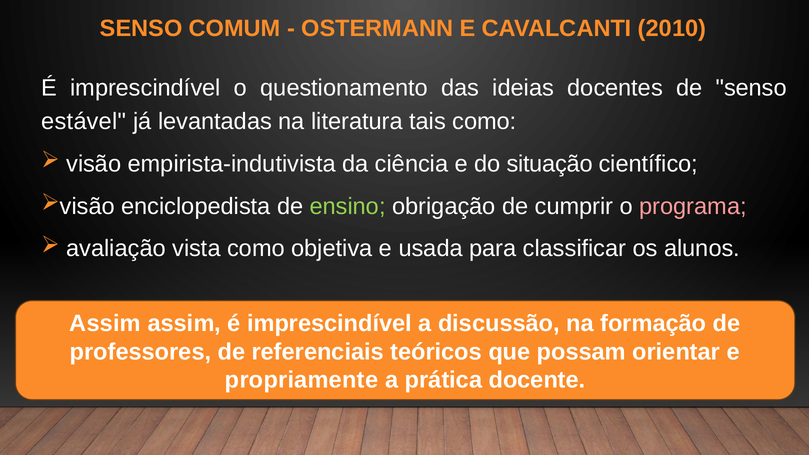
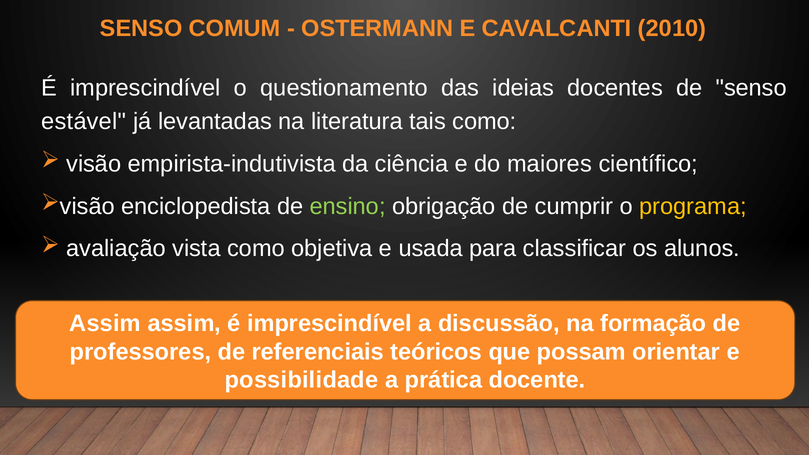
situação: situação -> maiores
programa colour: pink -> yellow
propriamente: propriamente -> possibilidade
